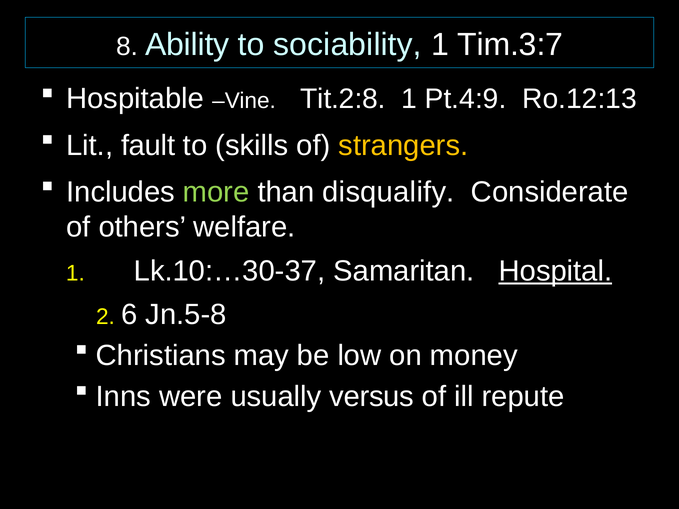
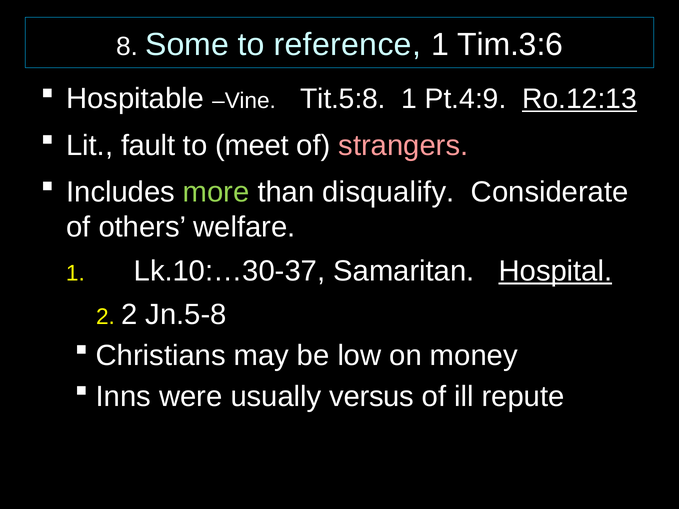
Ability: Ability -> Some
sociability: sociability -> reference
Tim.3:7: Tim.3:7 -> Tim.3:6
Tit.2:8: Tit.2:8 -> Tit.5:8
Ro.12:13 underline: none -> present
skills: skills -> meet
strangers colour: yellow -> pink
2 6: 6 -> 2
